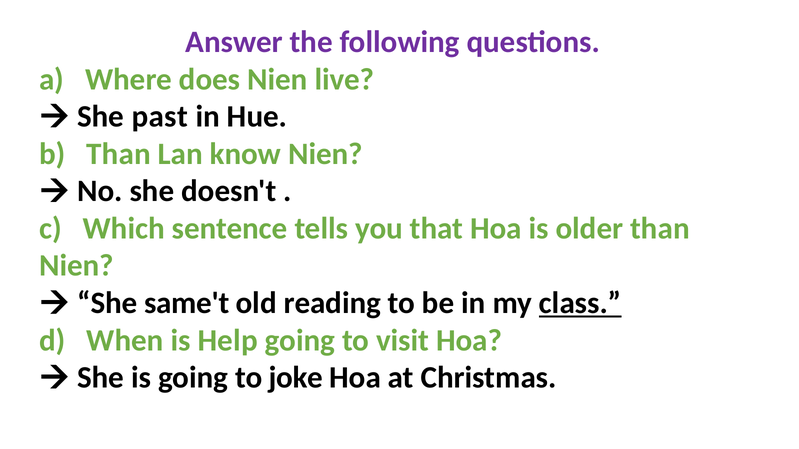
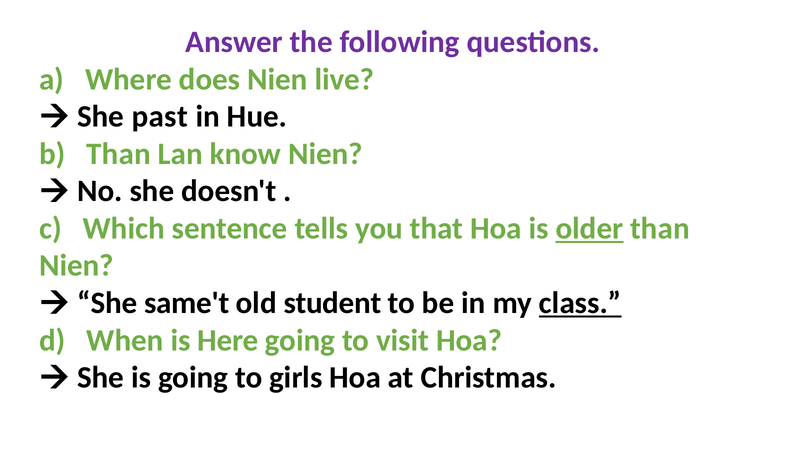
older underline: none -> present
reading: reading -> student
Help: Help -> Here
joke: joke -> girls
